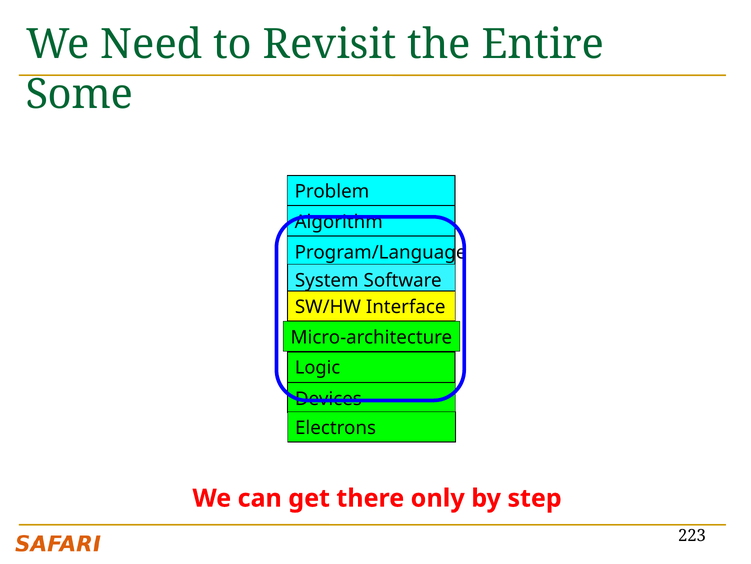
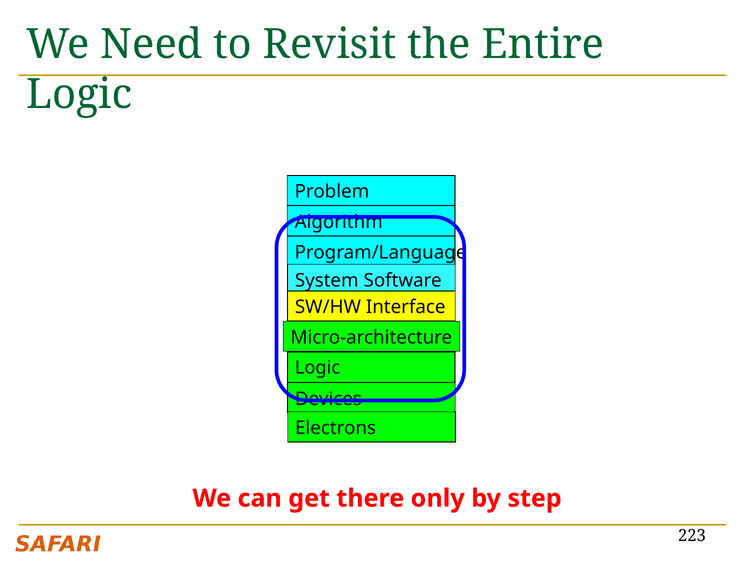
Some at (79, 94): Some -> Logic
